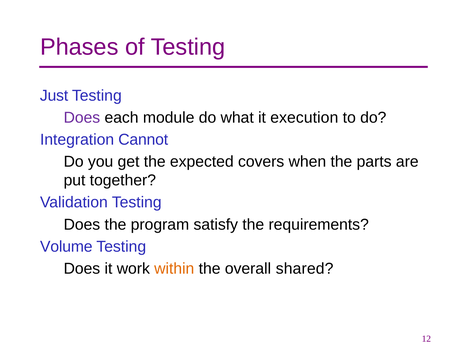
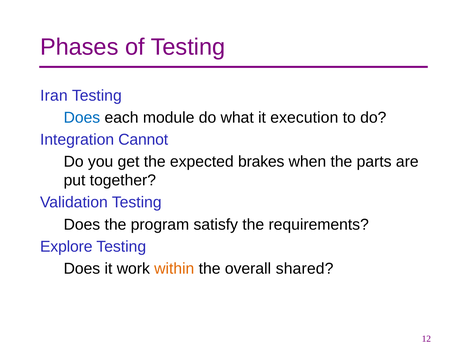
Just: Just -> Iran
Does at (82, 117) colour: purple -> blue
covers: covers -> brakes
Volume: Volume -> Explore
